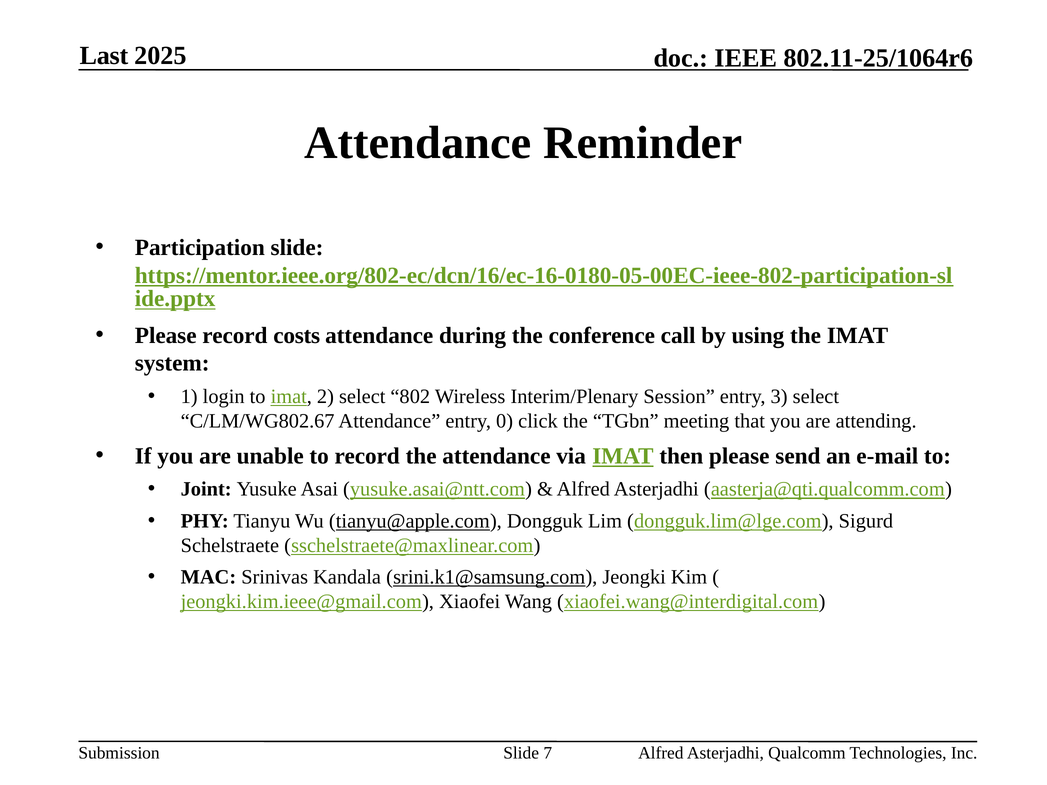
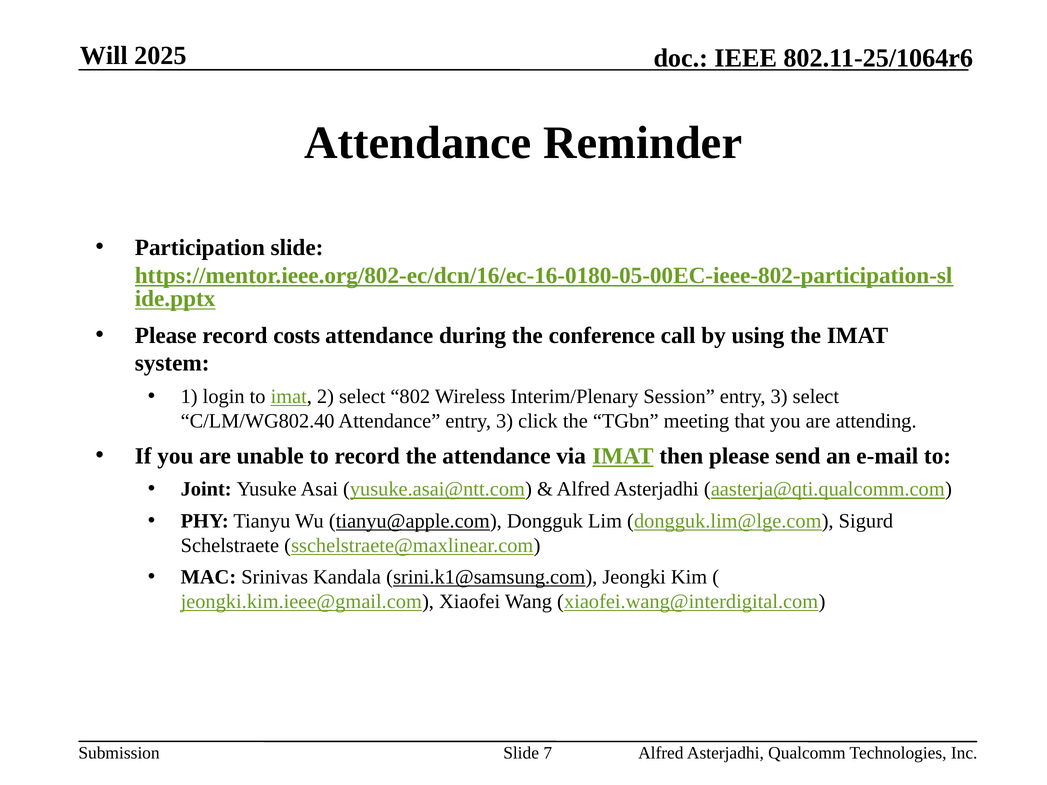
Last: Last -> Will
C/LM/WG802.67: C/LM/WG802.67 -> C/LM/WG802.40
Attendance entry 0: 0 -> 3
